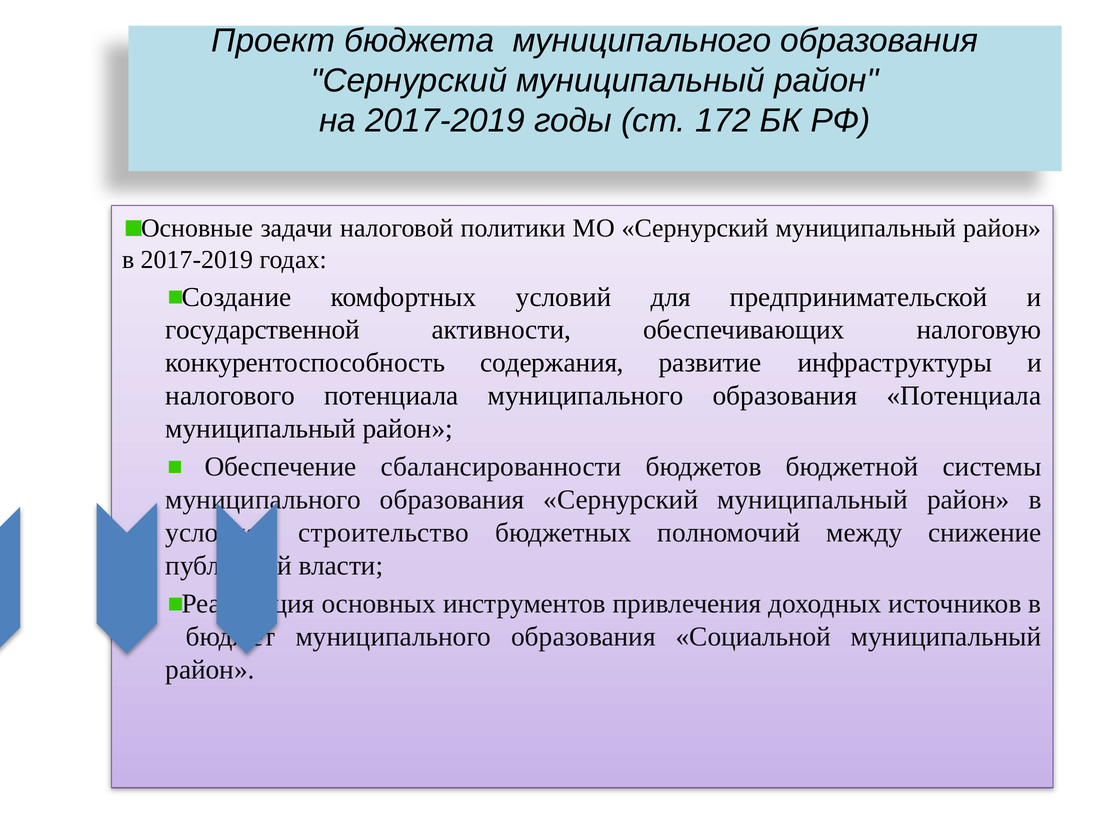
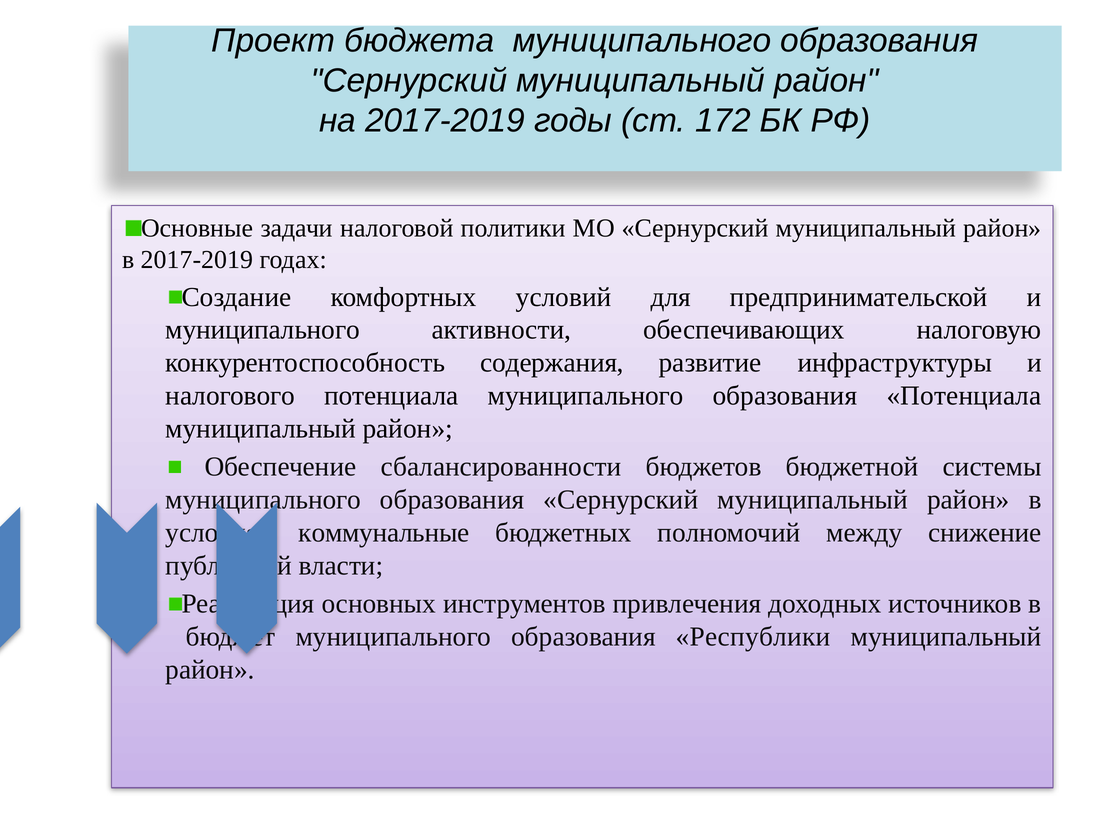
государственной at (263, 330): государственной -> муниципального
строительство: строительство -> коммунальные
Социальной: Социальной -> Республики
